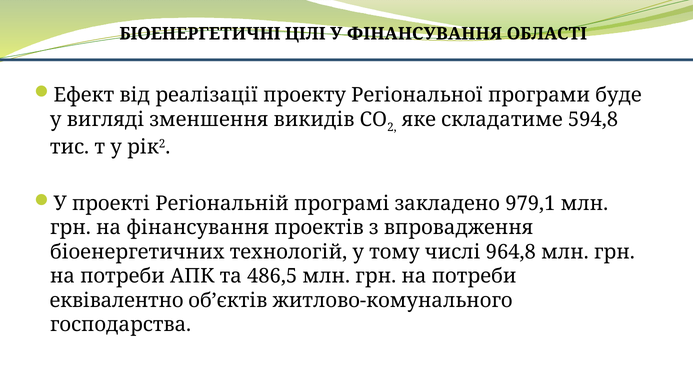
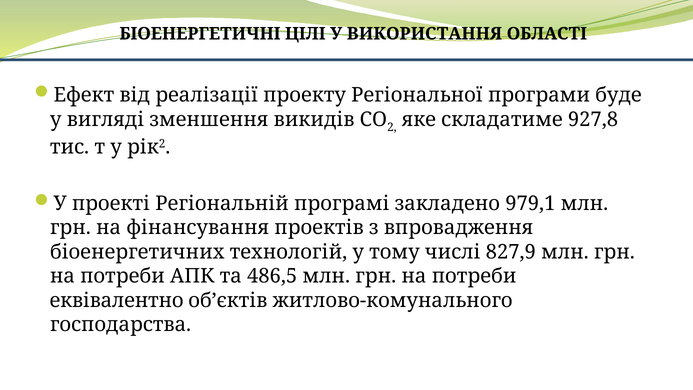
У ФІНАНСУВАННЯ: ФІНАНСУВАННЯ -> ВИКОРИСТАННЯ
594,8: 594,8 -> 927,8
964,8: 964,8 -> 827,9
